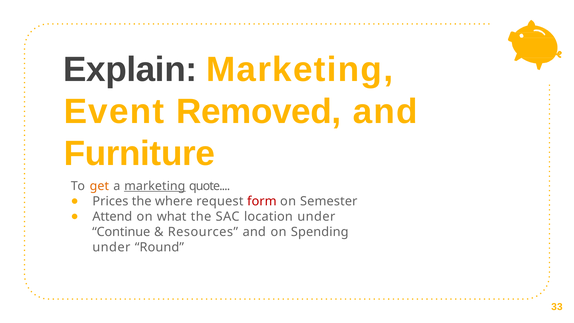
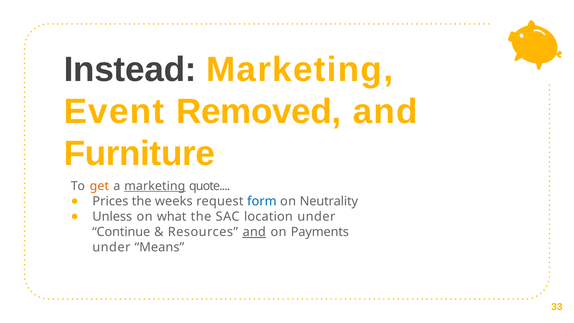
Explain: Explain -> Instead
where: where -> weeks
form colour: red -> blue
Semester: Semester -> Neutrality
Attend: Attend -> Unless
and at (254, 232) underline: none -> present
Spending: Spending -> Payments
Round: Round -> Means
